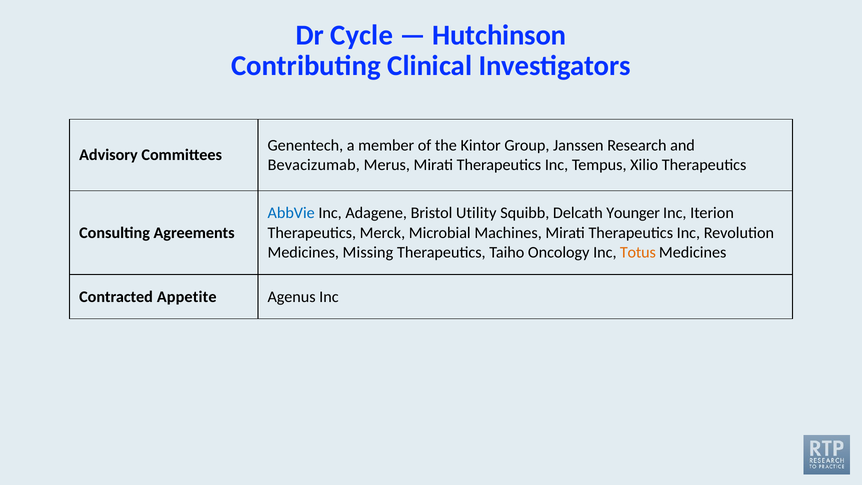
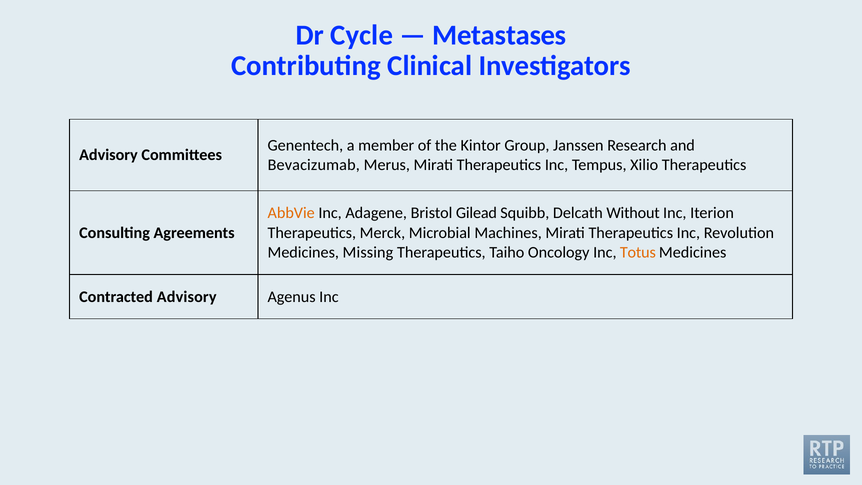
Hutchinson: Hutchinson -> Metastases
AbbVie colour: blue -> orange
Utility: Utility -> Gilead
Younger: Younger -> Without
Contracted Appetite: Appetite -> Advisory
